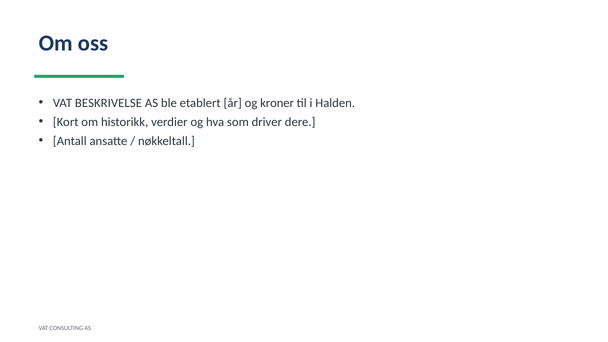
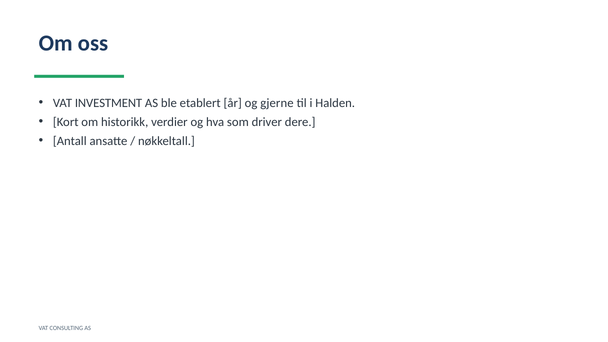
BESKRIVELSE: BESKRIVELSE -> INVESTMENT
kroner: kroner -> gjerne
